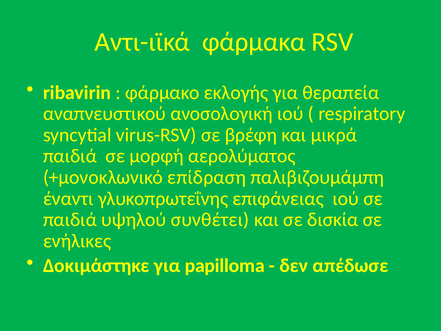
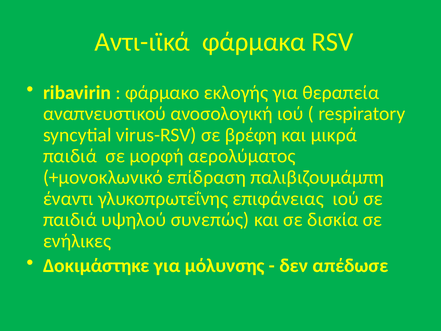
συνθέτει: συνθέτει -> συνεπώς
papilloma: papilloma -> μόλυνσης
